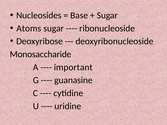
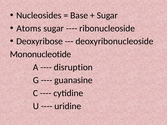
Monosaccharide: Monosaccharide -> Mononucleotide
important: important -> disruption
